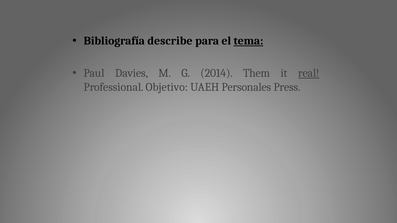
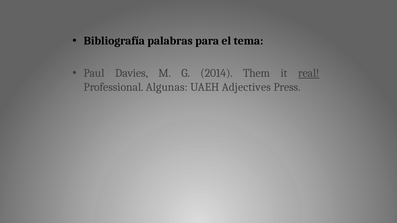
describe: describe -> palabras
tema underline: present -> none
Objetivo: Objetivo -> Algunas
Personales: Personales -> Adjectives
